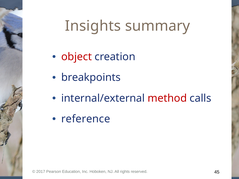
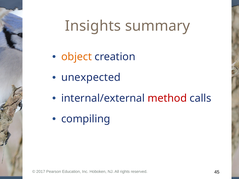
object colour: red -> orange
breakpoints: breakpoints -> unexpected
reference: reference -> compiling
